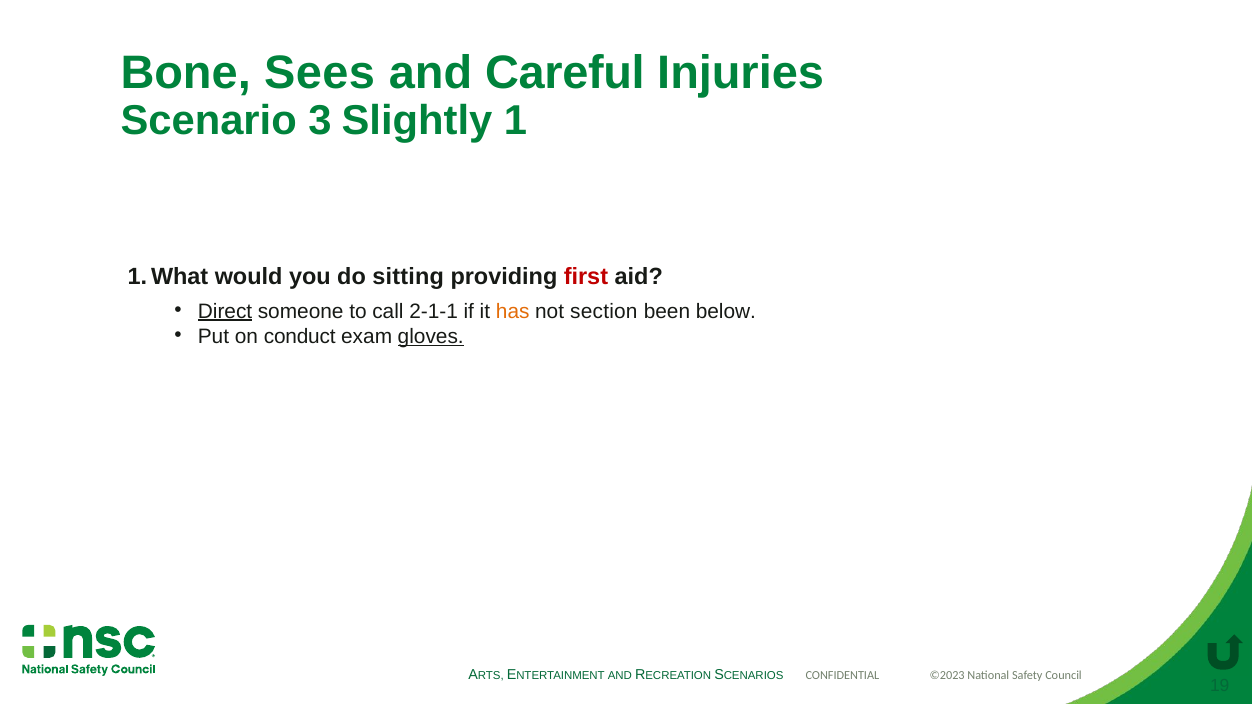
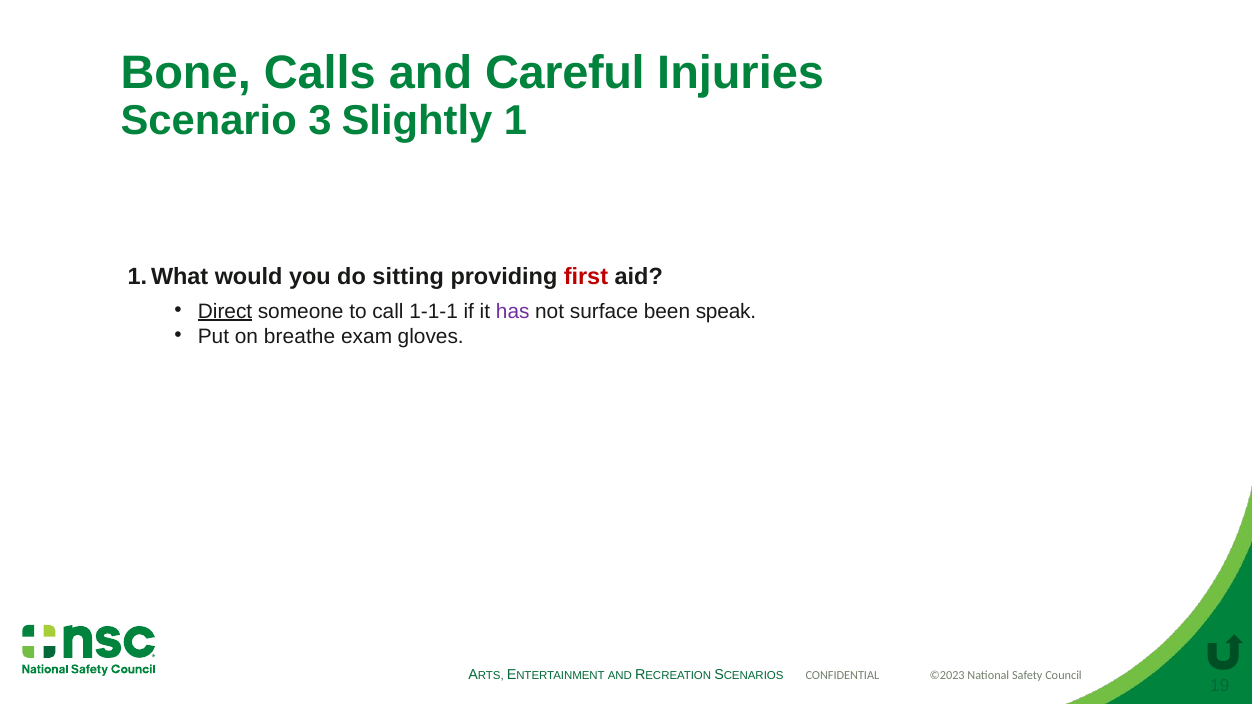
Sees: Sees -> Calls
2-1-1: 2-1-1 -> 1-1-1
has colour: orange -> purple
section: section -> surface
below: below -> speak
conduct: conduct -> breathe
gloves underline: present -> none
